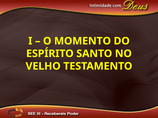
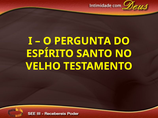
MOMENTO: MOMENTO -> PERGUNTA
